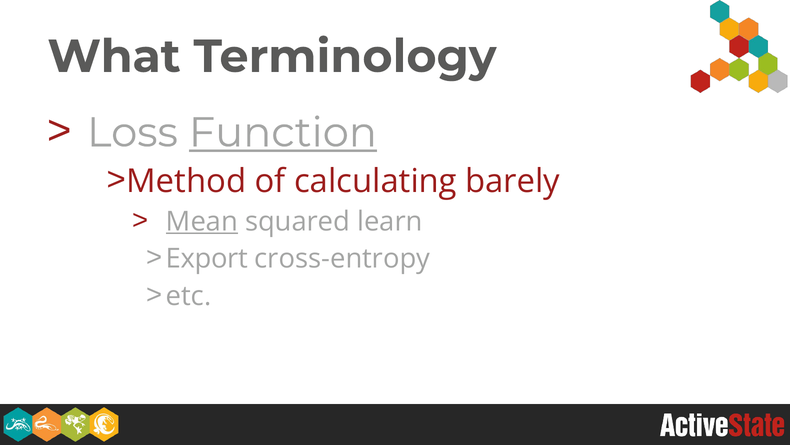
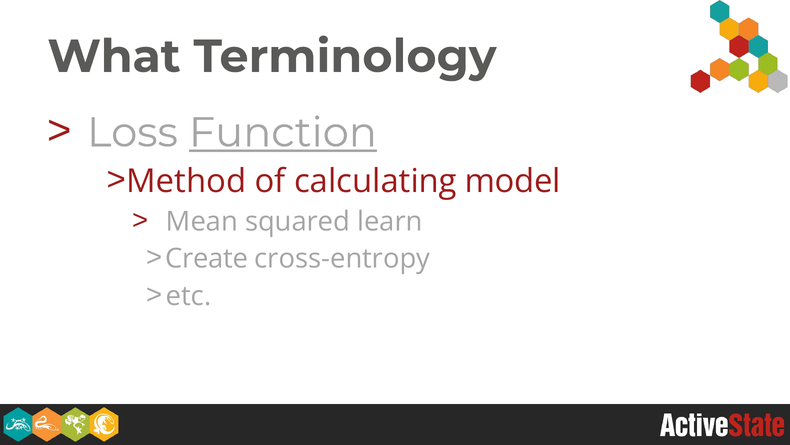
barely: barely -> model
Mean underline: present -> none
Export: Export -> Create
